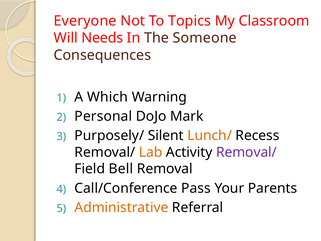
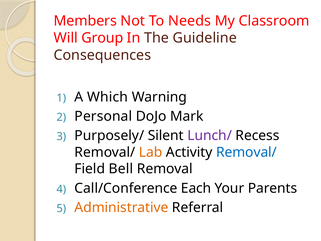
Everyone: Everyone -> Members
Topics: Topics -> Needs
Needs: Needs -> Group
Someone: Someone -> Guideline
Lunch/ colour: orange -> purple
Removal/ at (246, 152) colour: purple -> blue
Pass: Pass -> Each
